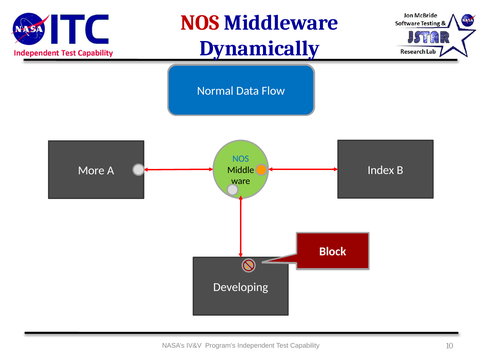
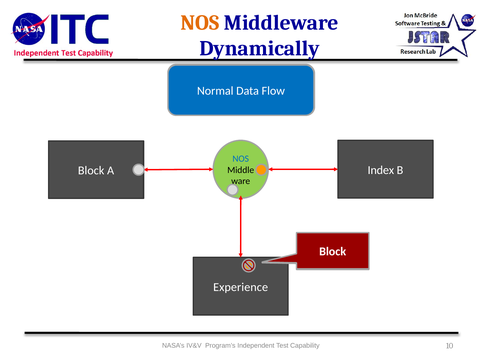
NOS at (200, 23) colour: red -> orange
More at (91, 170): More -> Block
Developing: Developing -> Experience
